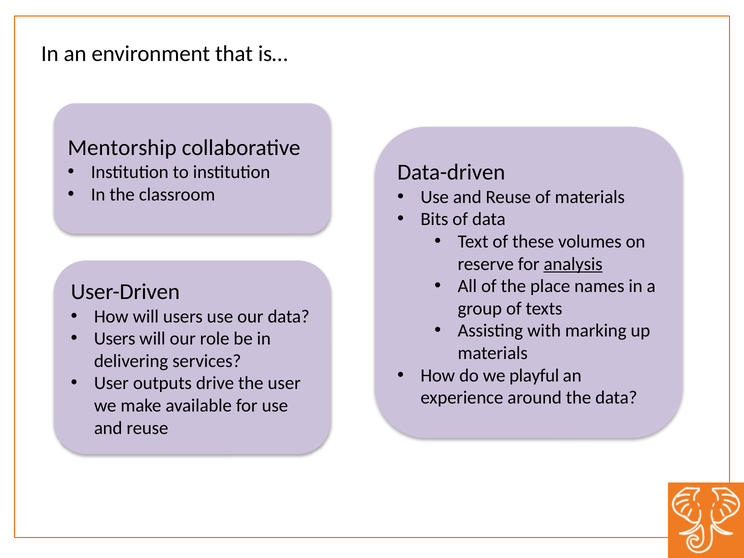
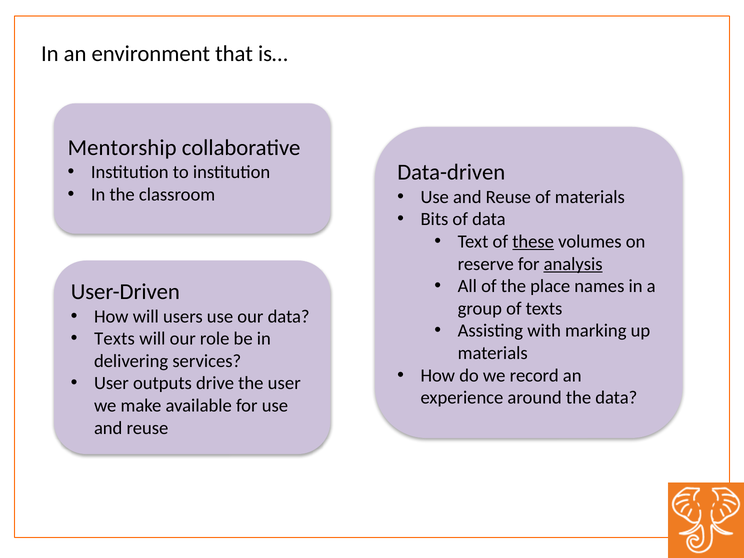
these underline: none -> present
Users at (115, 339): Users -> Texts
playful: playful -> record
